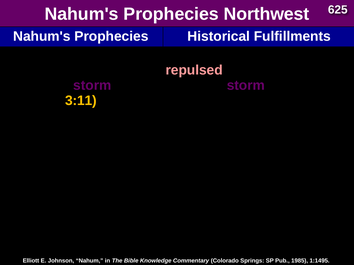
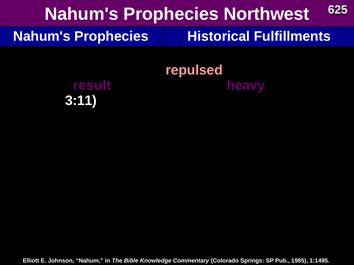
be storm: storm -> result
got storm: storm -> heavy
3:11 colour: yellow -> white
